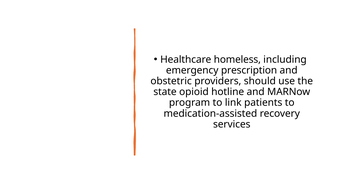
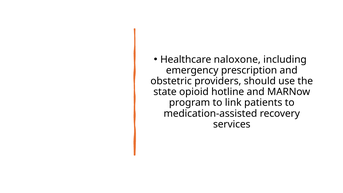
homeless: homeless -> naloxone
